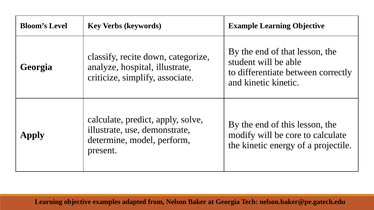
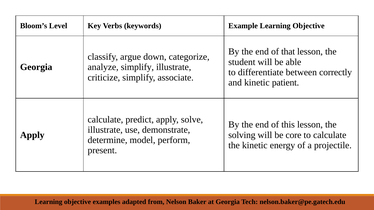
recite: recite -> argue
analyze hospital: hospital -> simplify
kinetic kinetic: kinetic -> patient
modify: modify -> solving
